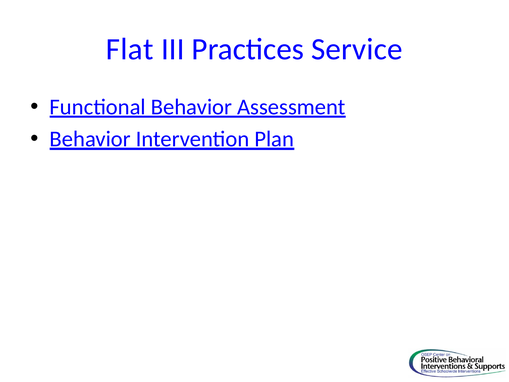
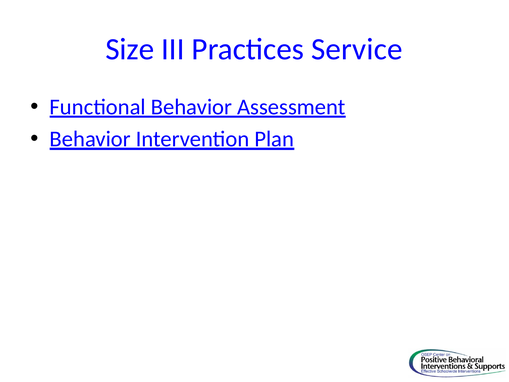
Flat: Flat -> Size
